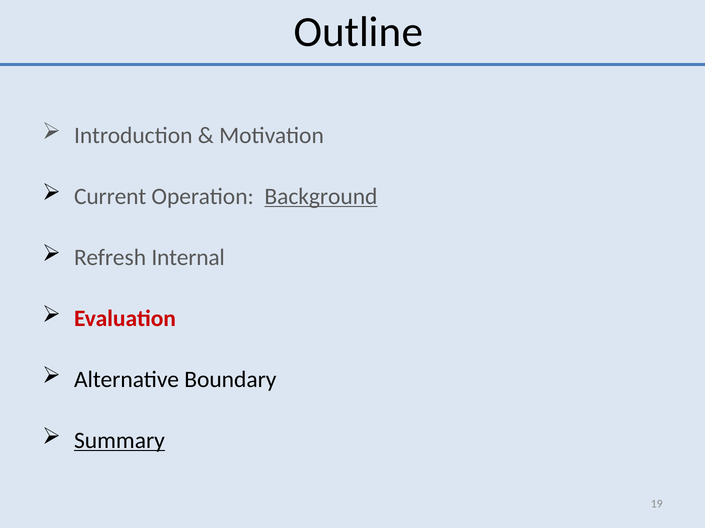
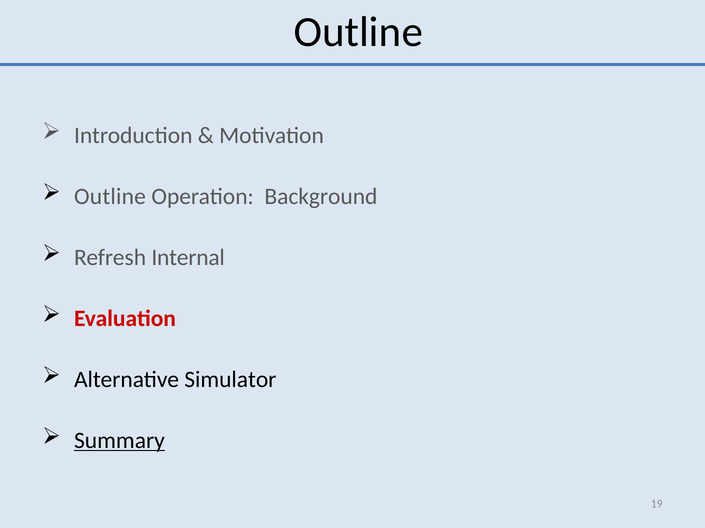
Current at (110, 197): Current -> Outline
Background underline: present -> none
Boundary: Boundary -> Simulator
